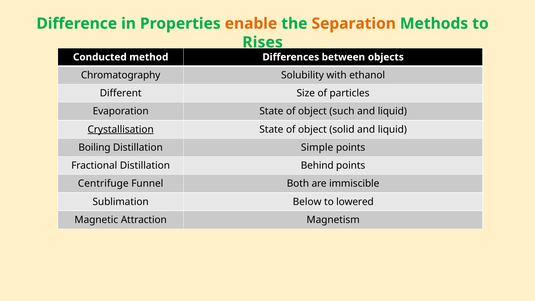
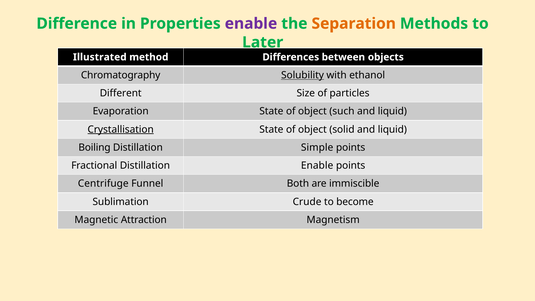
enable at (251, 24) colour: orange -> purple
Rises: Rises -> Later
Conducted: Conducted -> Illustrated
Solubility underline: none -> present
Distillation Behind: Behind -> Enable
Below: Below -> Crude
lowered: lowered -> become
